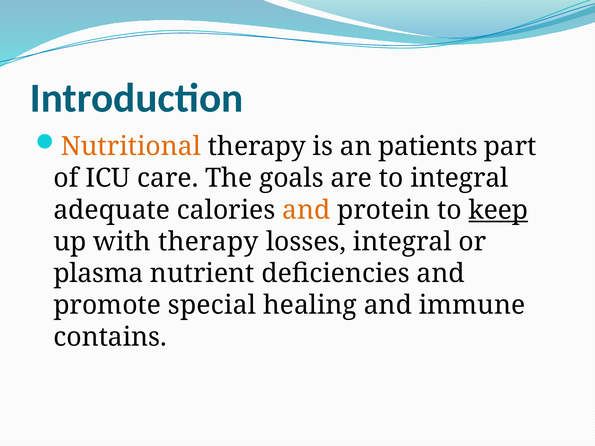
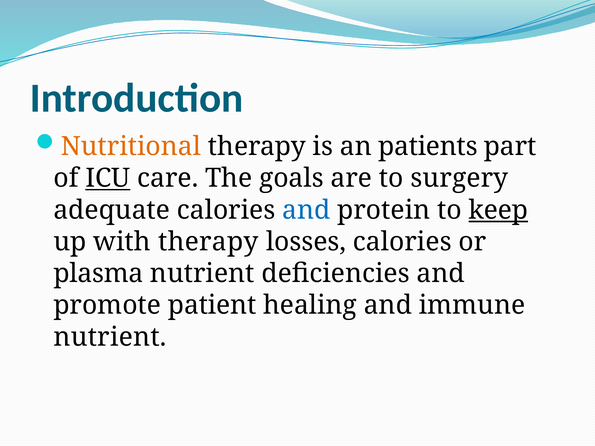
ICU underline: none -> present
to integral: integral -> surgery
and at (306, 210) colour: orange -> blue
losses integral: integral -> calories
special: special -> patient
contains at (110, 337): contains -> nutrient
